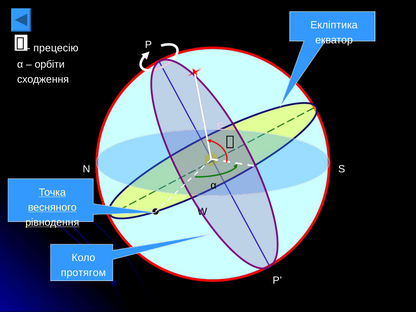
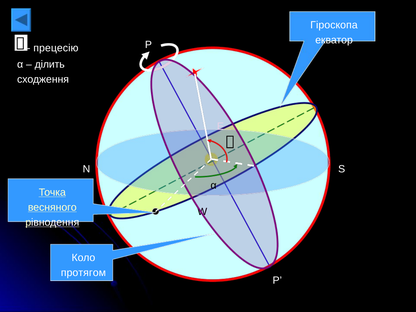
Екліптика: Екліптика -> Гіроскопа
орбіти: орбіти -> ділить
